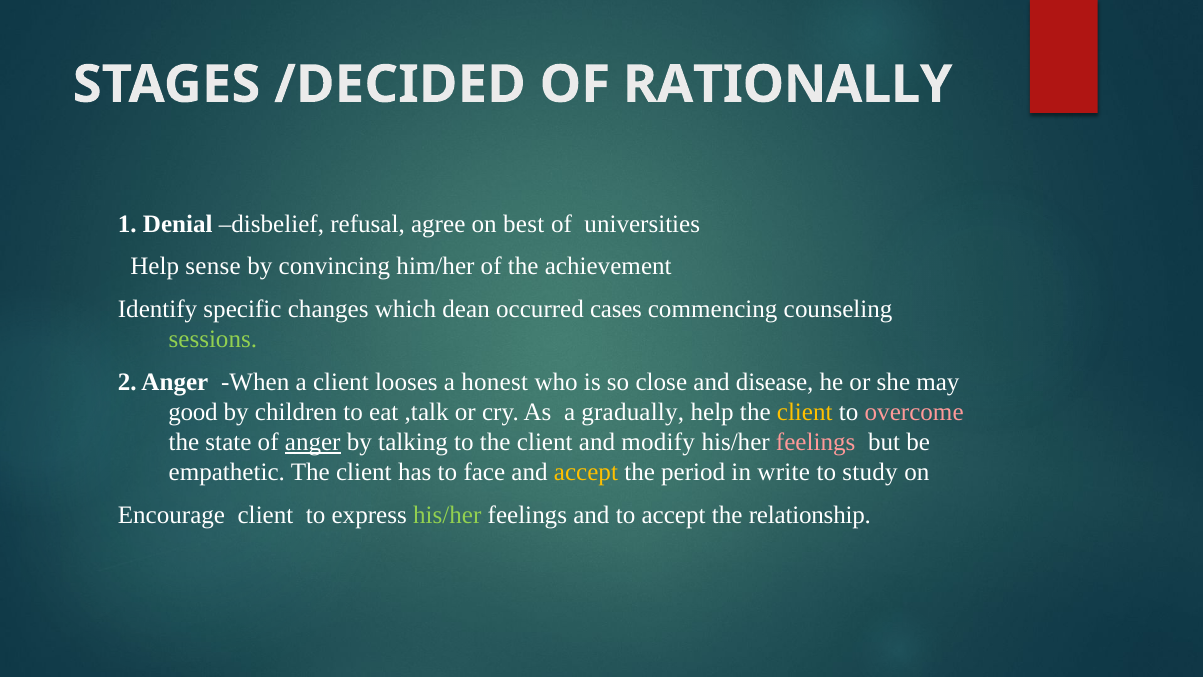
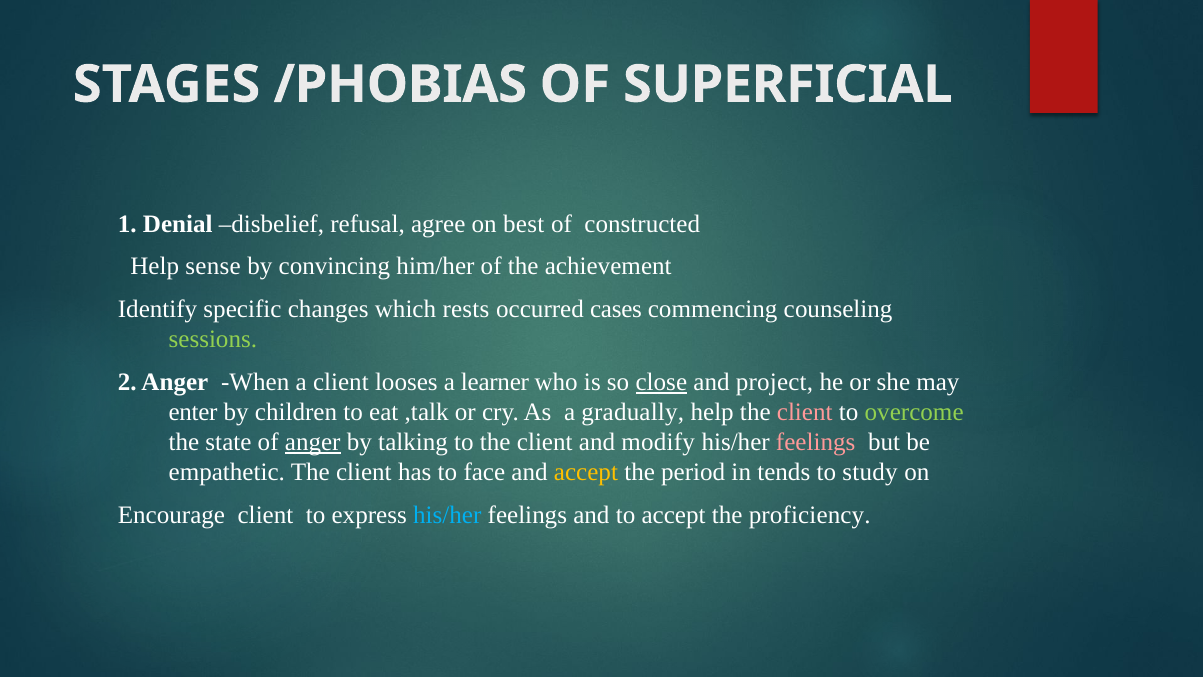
/DECIDED: /DECIDED -> /PHOBIAS
RATIONALLY: RATIONALLY -> SUPERFICIAL
universities: universities -> constructed
dean: dean -> rests
honest: honest -> learner
close underline: none -> present
disease: disease -> project
good: good -> enter
client at (805, 412) colour: yellow -> pink
overcome colour: pink -> light green
write: write -> tends
his/her at (447, 515) colour: light green -> light blue
relationship: relationship -> proficiency
